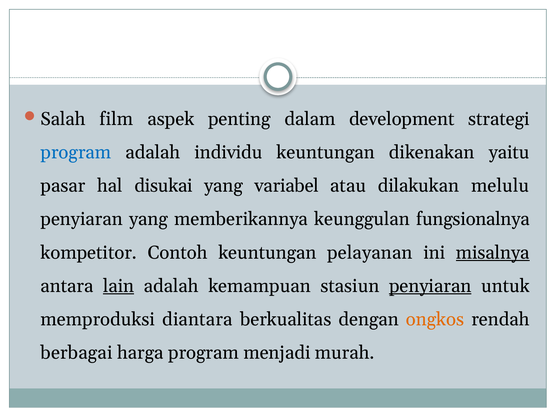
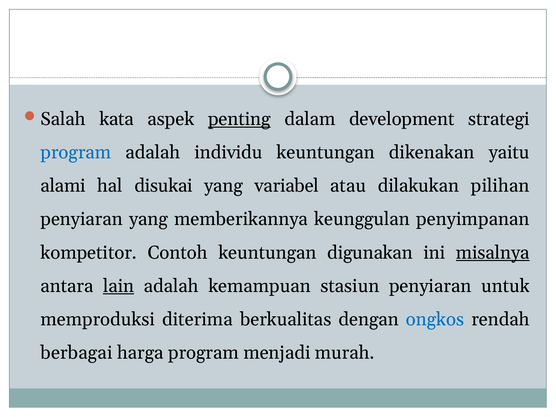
film: film -> kata
penting underline: none -> present
pasar: pasar -> alami
melulu: melulu -> pilihan
fungsionalnya: fungsionalnya -> penyimpanan
pelayanan: pelayanan -> digunakan
penyiaran at (430, 286) underline: present -> none
diantara: diantara -> diterima
ongkos colour: orange -> blue
